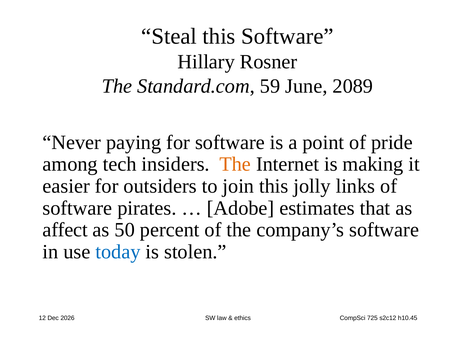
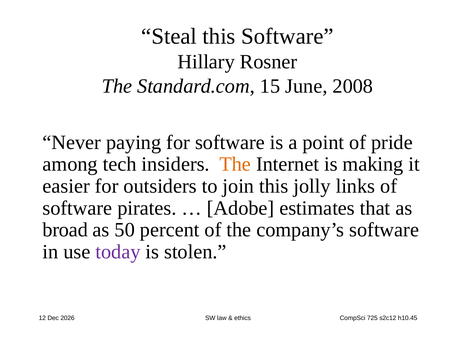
59: 59 -> 15
2089: 2089 -> 2008
affect: affect -> broad
today colour: blue -> purple
